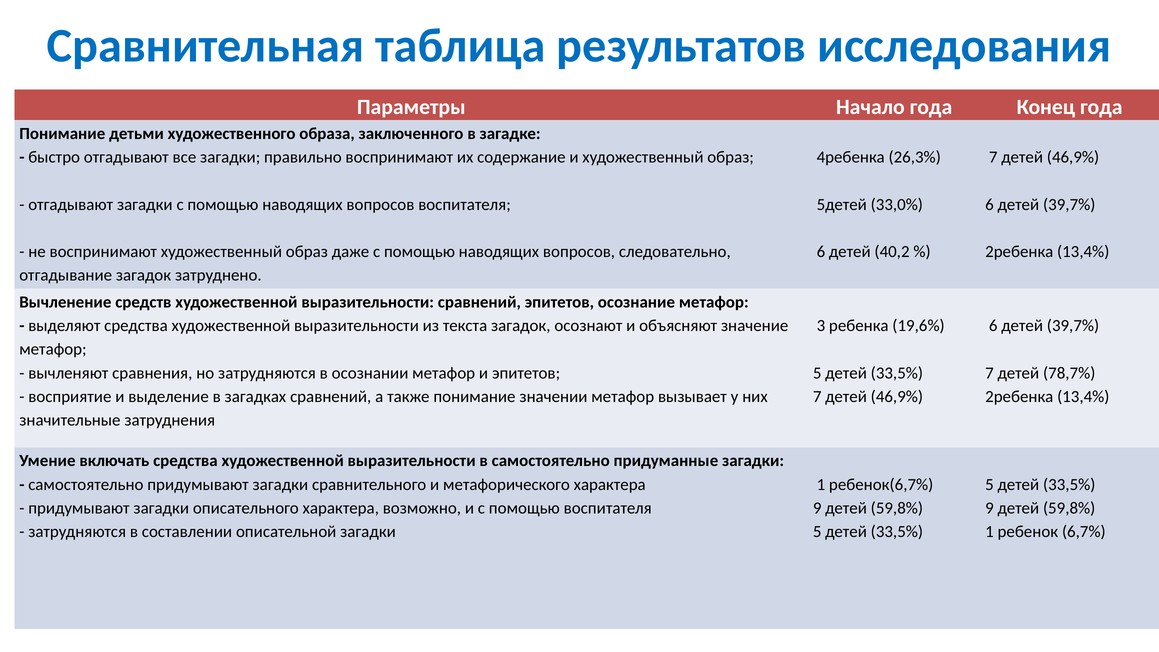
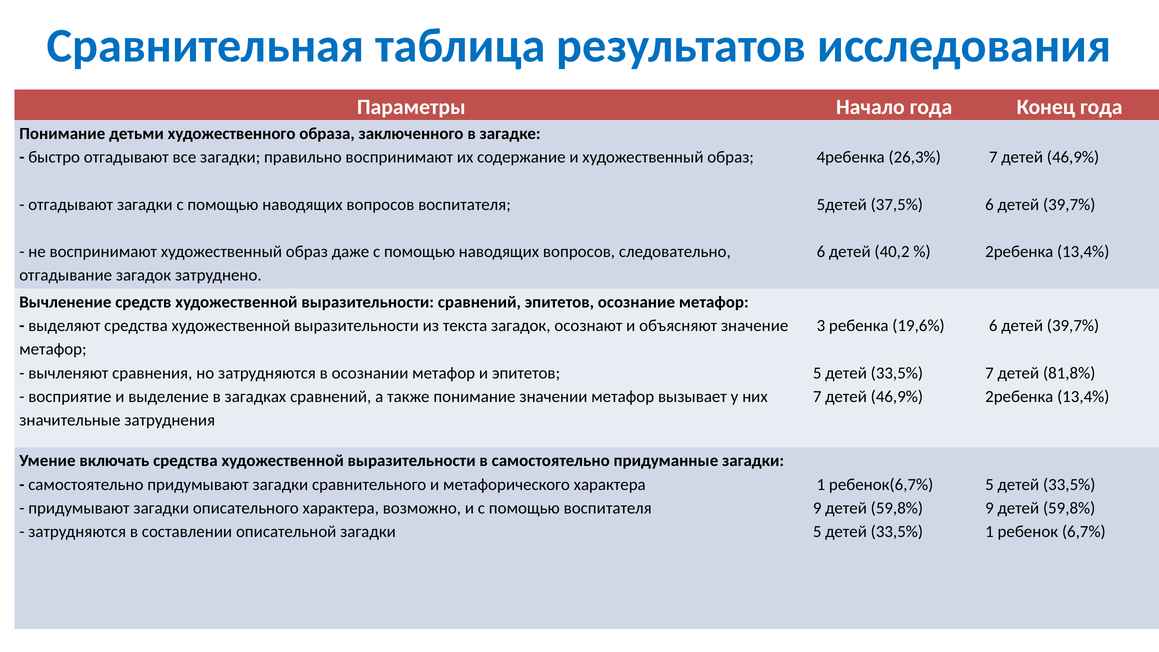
33,0%: 33,0% -> 37,5%
78,7%: 78,7% -> 81,8%
